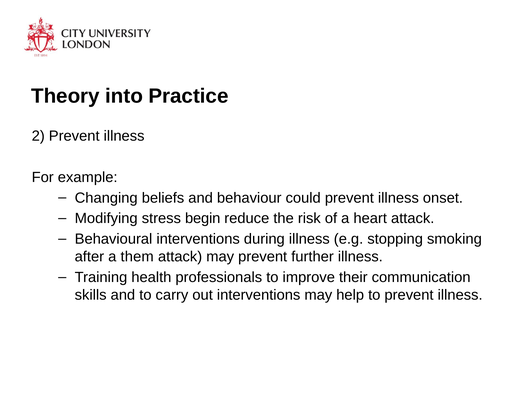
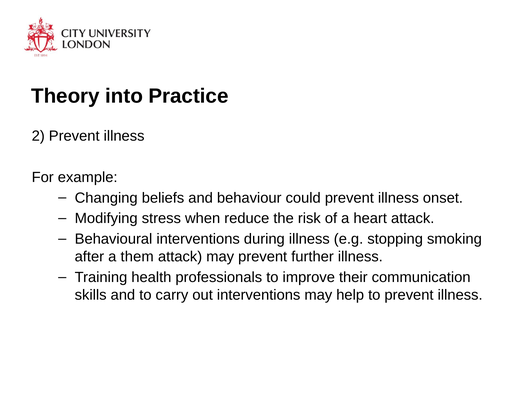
begin: begin -> when
